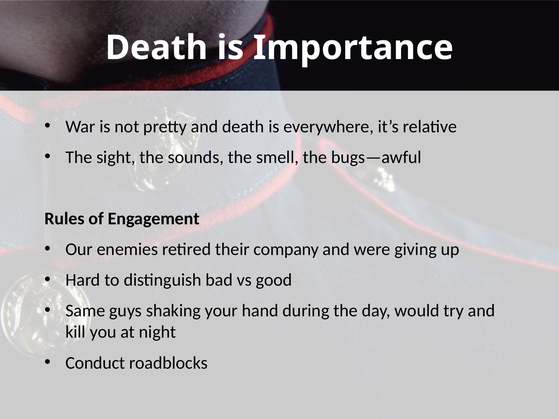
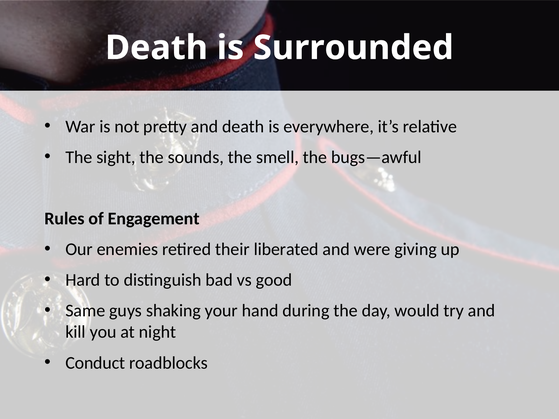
Importance: Importance -> Surrounded
company: company -> liberated
